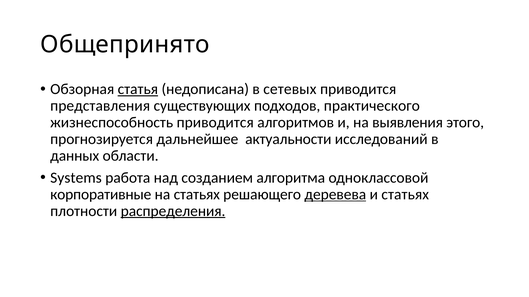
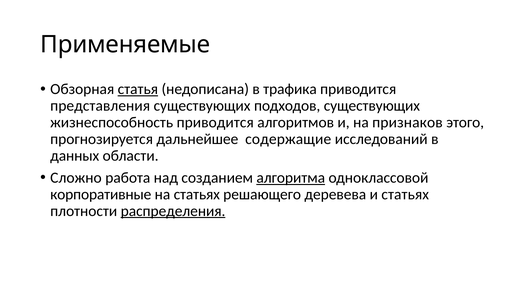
Общепринято: Общепринято -> Применяемые
сетевых: сетевых -> трафика
подходов практического: практического -> существующих
выявления: выявления -> признаков
актуальности: актуальности -> содержащие
Systems: Systems -> Сложно
алгоритма underline: none -> present
деревева underline: present -> none
